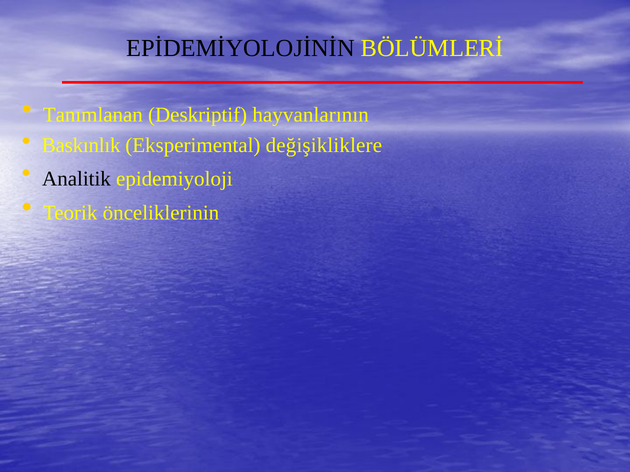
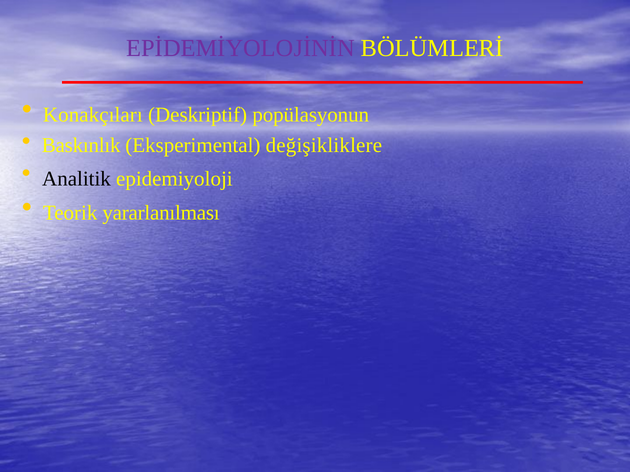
EPİDEMİYOLOJİNİN colour: black -> purple
Tanımlanan: Tanımlanan -> Konakçıları
hayvanlarının: hayvanlarının -> popülasyonun
önceliklerinin: önceliklerinin -> yararlanılması
